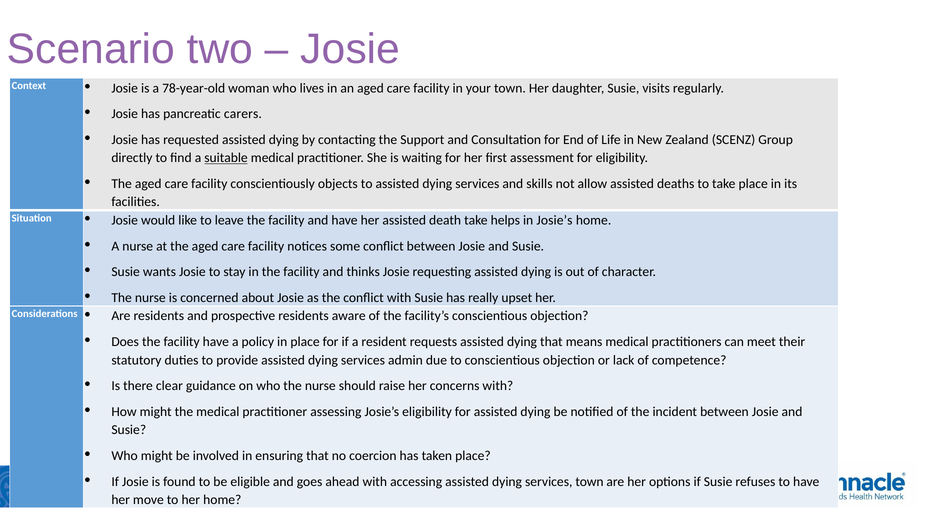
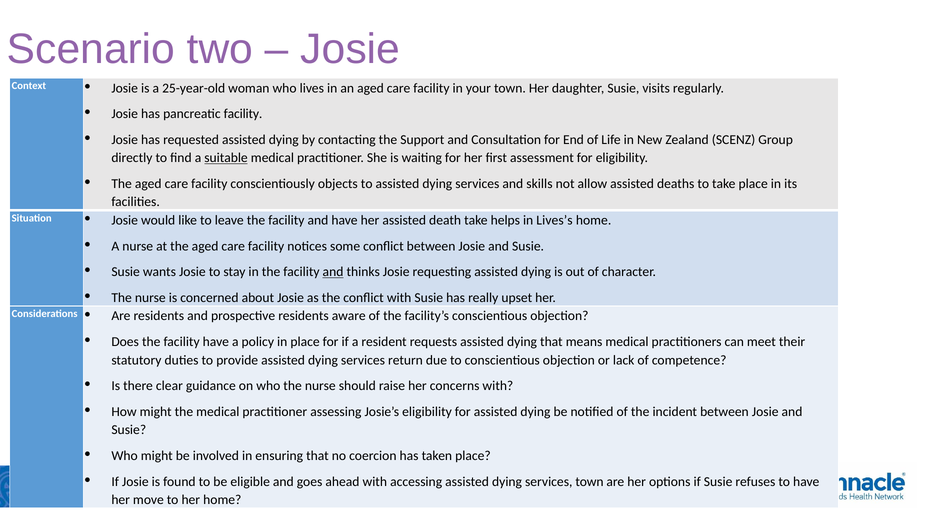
78-year-old: 78-year-old -> 25-year-old
pancreatic carers: carers -> facility
in Josie’s: Josie’s -> Lives’s
and at (333, 272) underline: none -> present
admin: admin -> return
